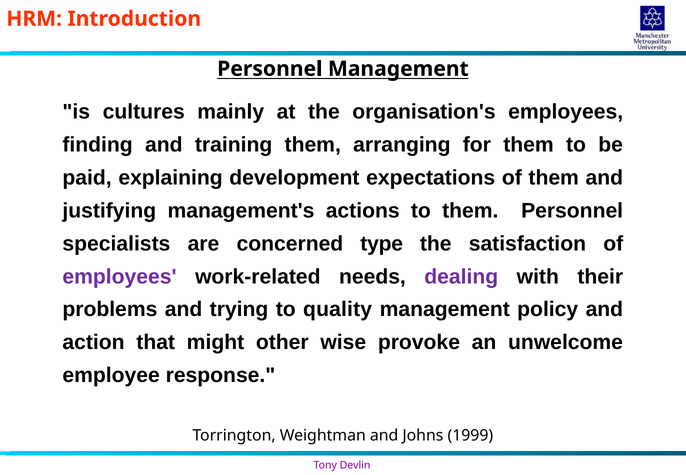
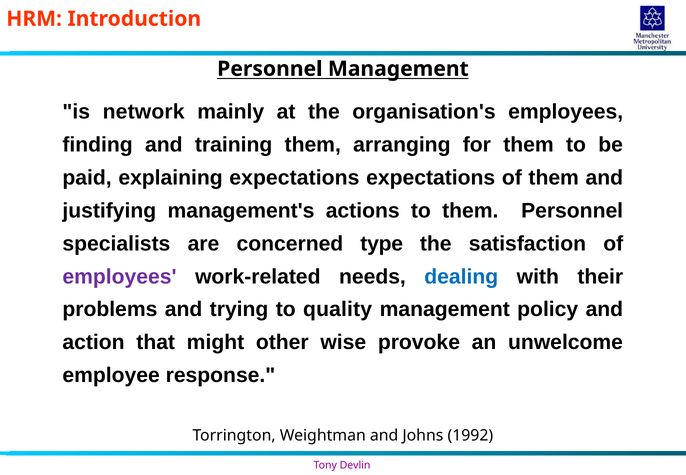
cultures: cultures -> network
explaining development: development -> expectations
dealing colour: purple -> blue
1999: 1999 -> 1992
